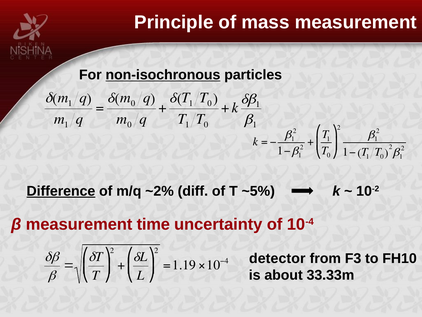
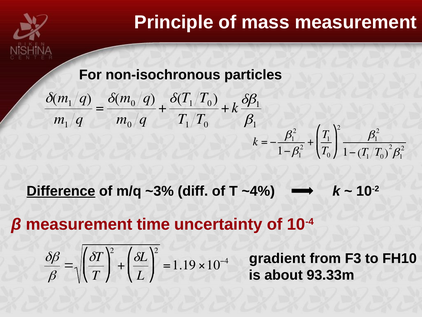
non-isochronous underline: present -> none
~2%: ~2% -> ~3%
~5%: ~5% -> ~4%
detector: detector -> gradient
33.33m: 33.33m -> 93.33m
